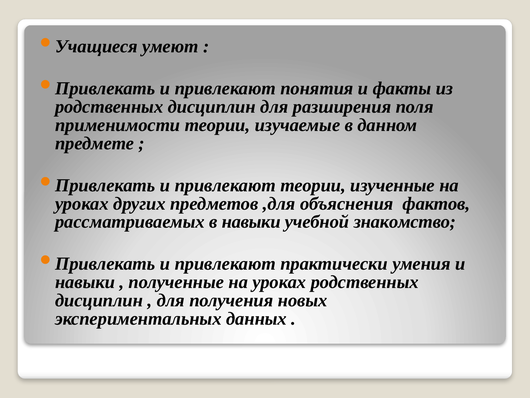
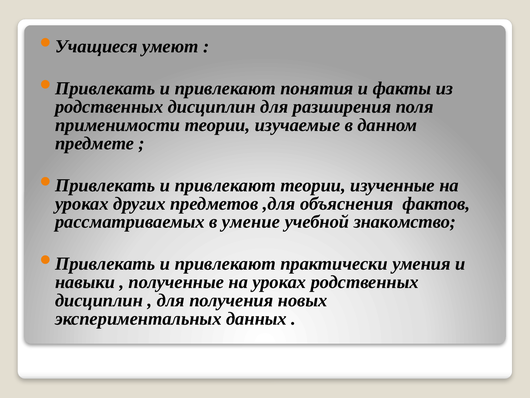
в навыки: навыки -> умение
